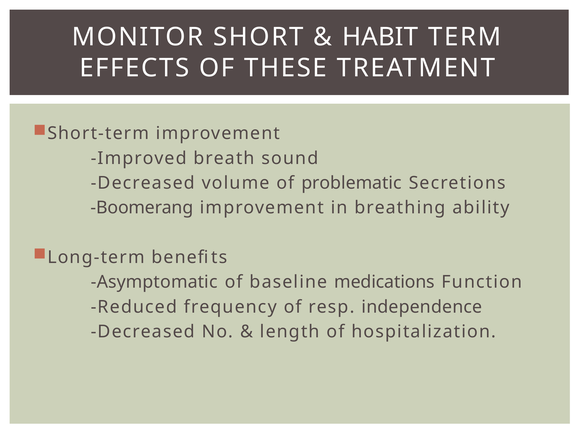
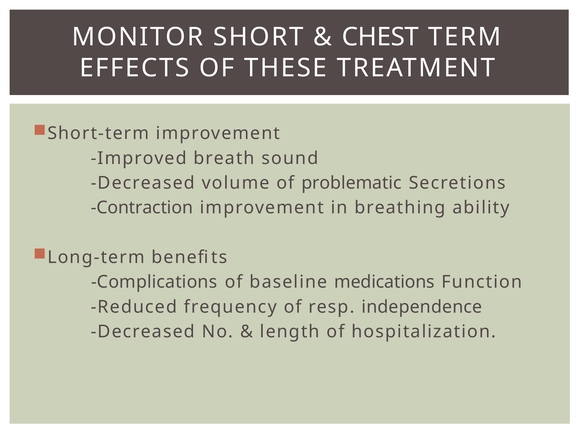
HABIT: HABIT -> CHEST
Boomerang: Boomerang -> Contraction
Asymptomatic: Asymptomatic -> Complications
